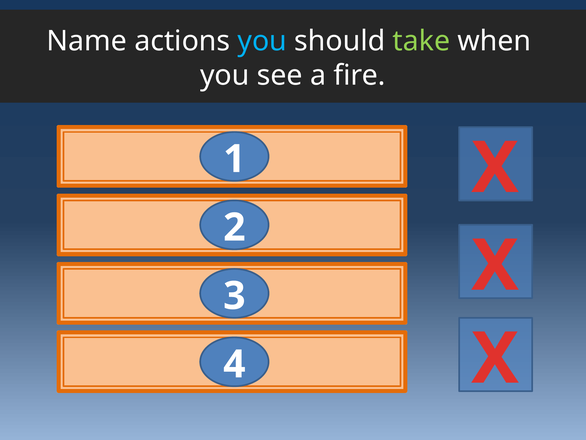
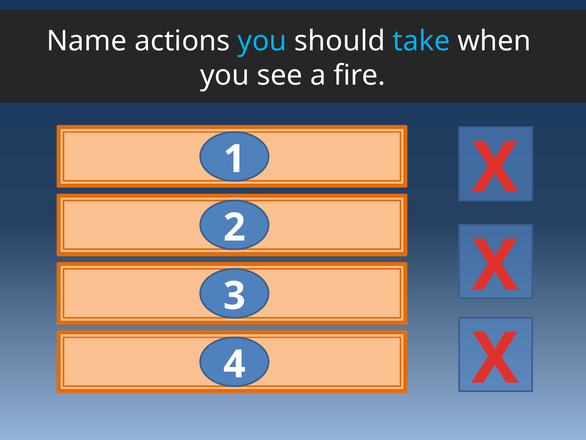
take colour: light green -> light blue
